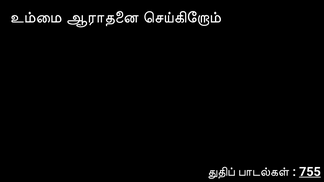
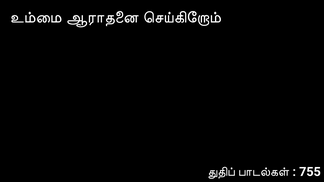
755 underline: present -> none
